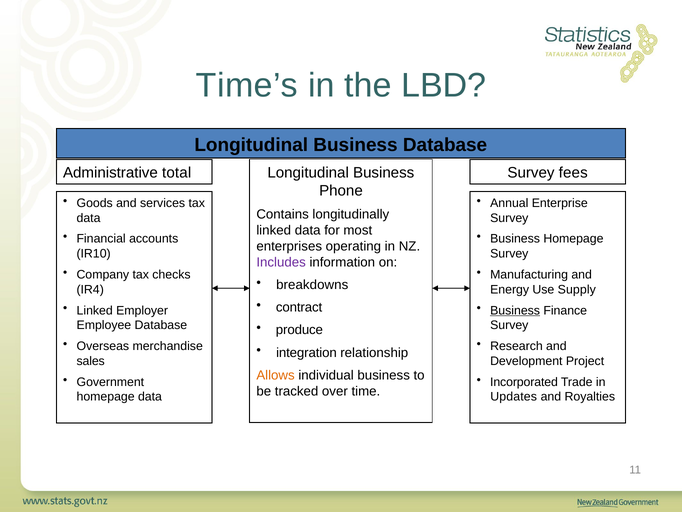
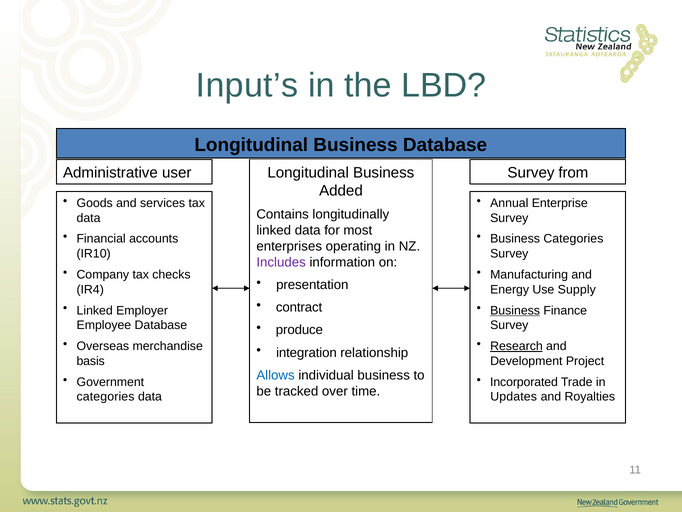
Time’s: Time’s -> Input’s
total: total -> user
fees: fees -> from
Phone: Phone -> Added
Business Homepage: Homepage -> Categories
breakdowns: breakdowns -> presentation
Research underline: none -> present
sales: sales -> basis
Allows colour: orange -> blue
homepage at (106, 396): homepage -> categories
